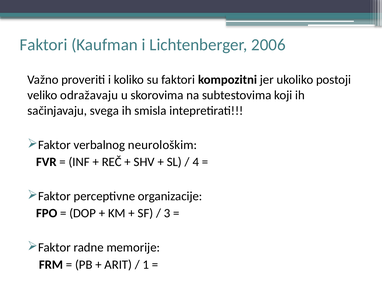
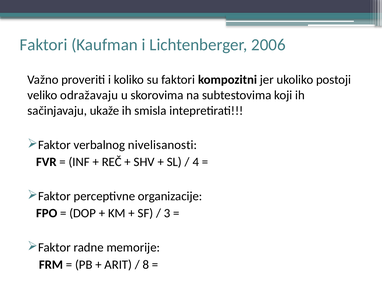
svega: svega -> ukaže
neurološkim: neurološkim -> nivelisanosti
1: 1 -> 8
